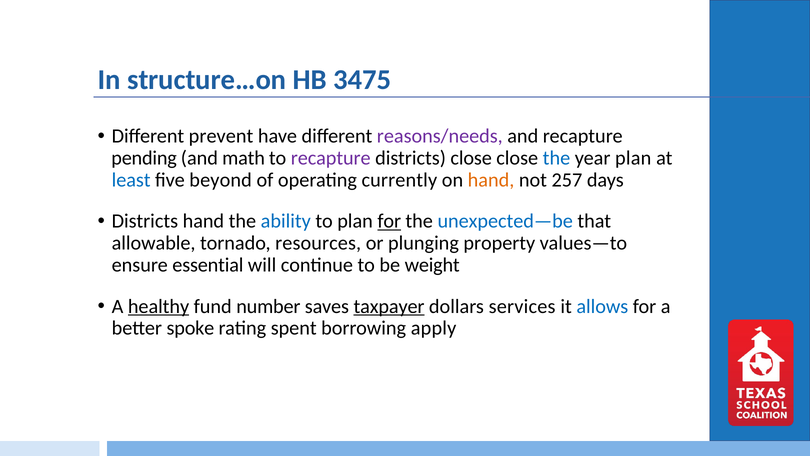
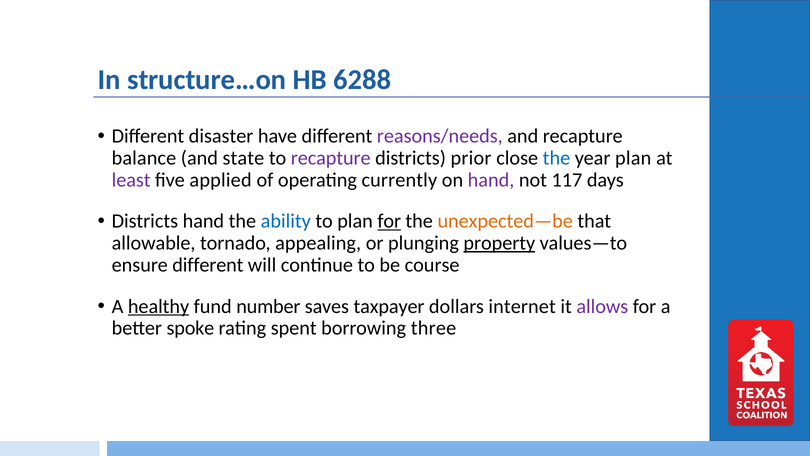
3475: 3475 -> 6288
prevent: prevent -> disaster
pending: pending -> balance
math: math -> state
districts close: close -> prior
least colour: blue -> purple
beyond: beyond -> applied
hand at (491, 180) colour: orange -> purple
257: 257 -> 117
unexpected—be colour: blue -> orange
resources: resources -> appealing
property underline: none -> present
ensure essential: essential -> different
weight: weight -> course
taxpayer underline: present -> none
services: services -> internet
allows colour: blue -> purple
apply: apply -> three
